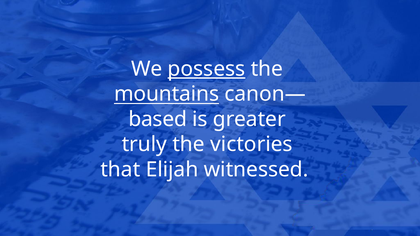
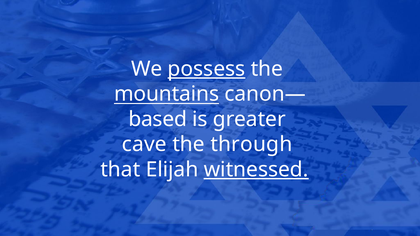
truly: truly -> cave
victories: victories -> through
witnessed underline: none -> present
